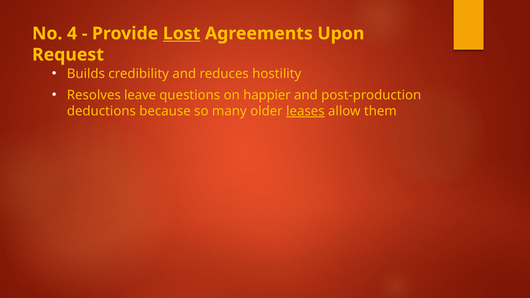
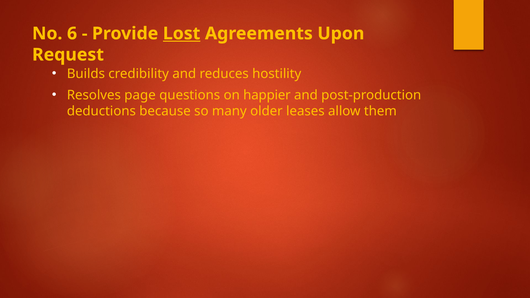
4: 4 -> 6
leave: leave -> page
leases underline: present -> none
